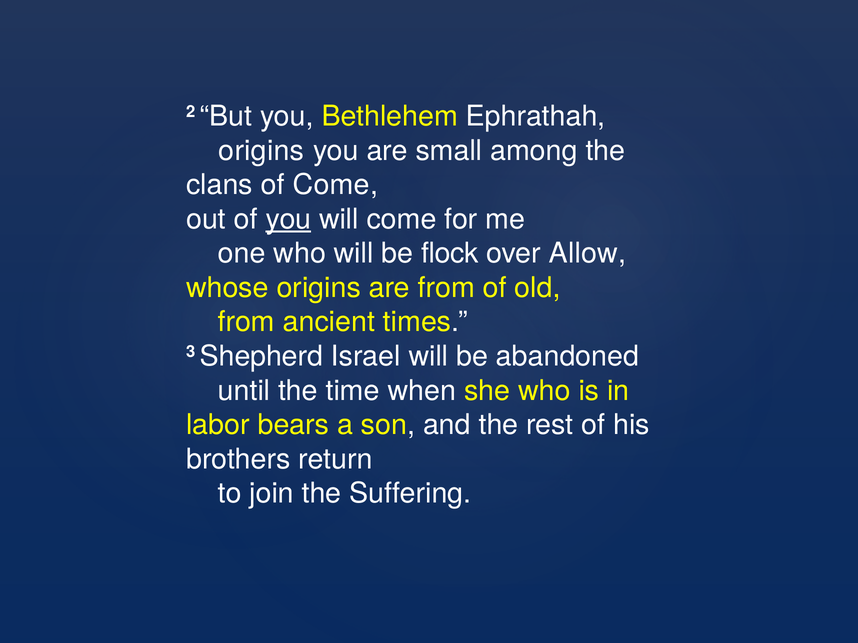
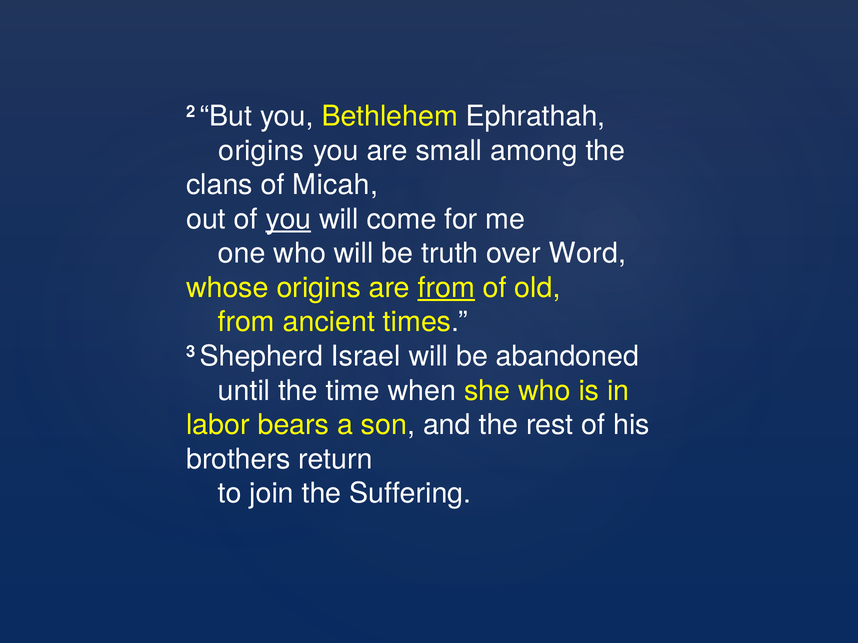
of Come: Come -> Micah
flock: flock -> truth
Allow: Allow -> Word
from at (446, 288) underline: none -> present
